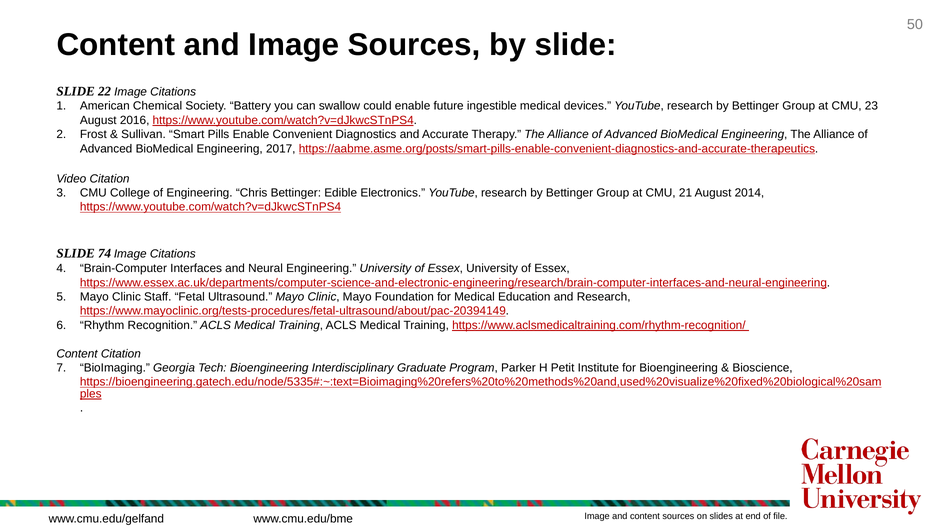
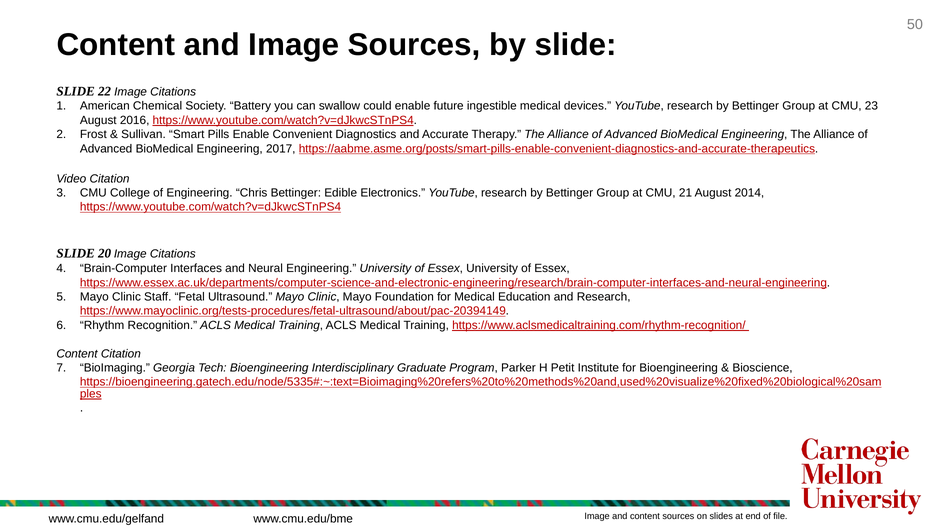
74: 74 -> 20
